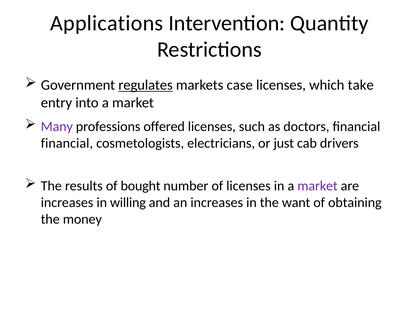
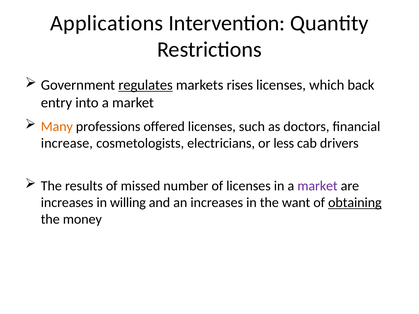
case: case -> rises
take: take -> back
Many colour: purple -> orange
financial at (67, 143): financial -> increase
just: just -> less
bought: bought -> missed
obtaining underline: none -> present
